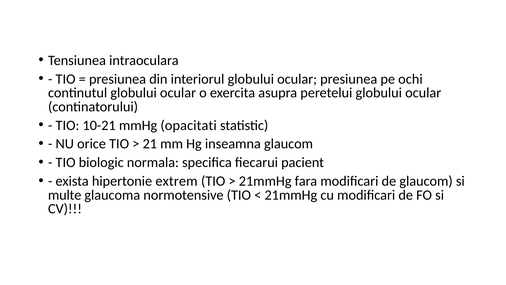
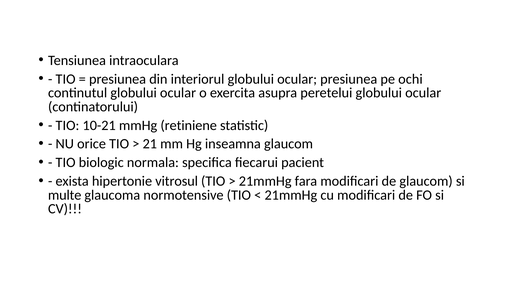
opacitati: opacitati -> retiniene
extrem: extrem -> vitrosul
